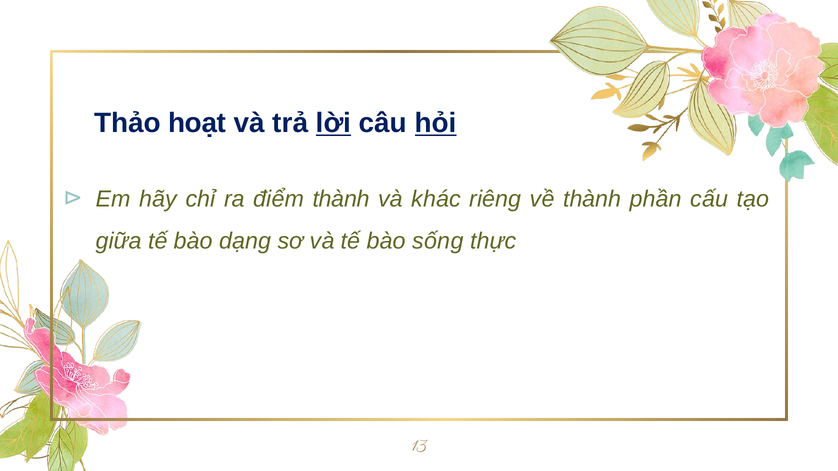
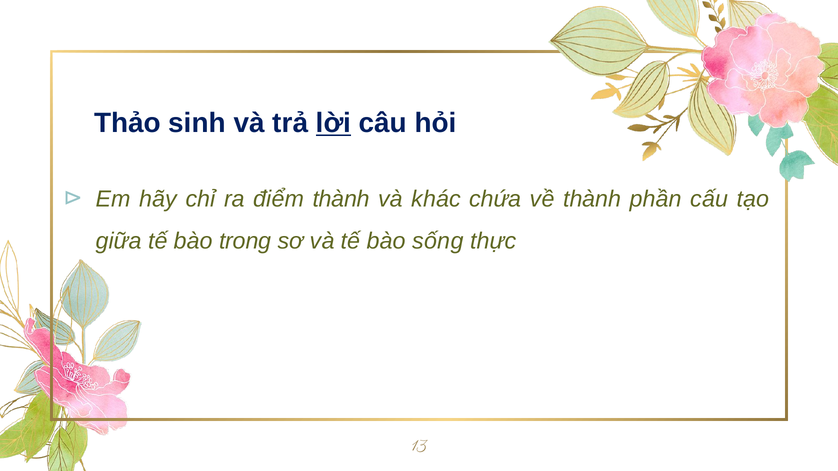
hoạt: hoạt -> sinh
hỏi underline: present -> none
riêng: riêng -> chứa
dạng: dạng -> trong
